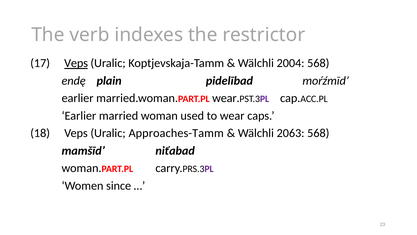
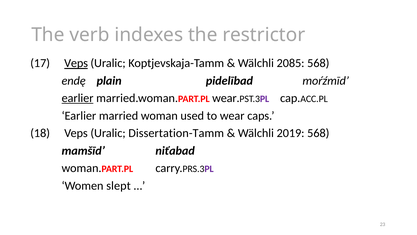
2004: 2004 -> 2085
earlier at (78, 98) underline: none -> present
Approaches-Tamm: Approaches-Tamm -> Dissertation-Tamm
2063: 2063 -> 2019
since: since -> slept
